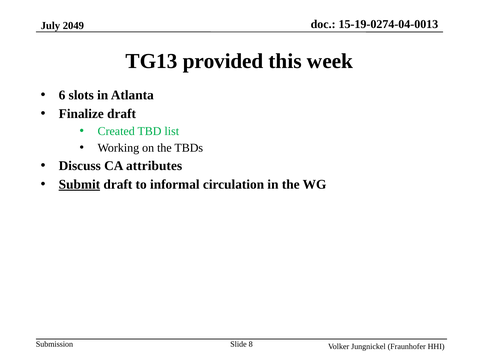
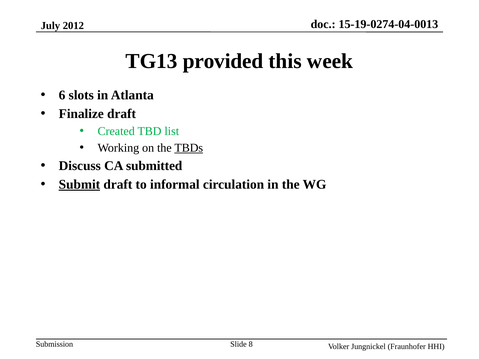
2049: 2049 -> 2012
TBDs underline: none -> present
attributes: attributes -> submitted
